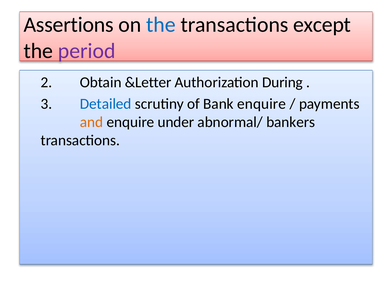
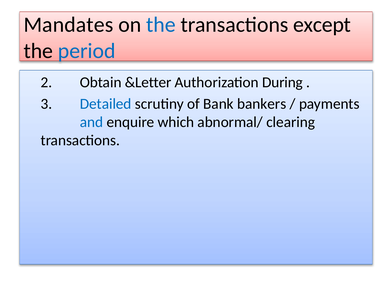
Assertions: Assertions -> Mandates
period colour: purple -> blue
Bank enquire: enquire -> bankers
and colour: orange -> blue
under: under -> which
bankers: bankers -> clearing
